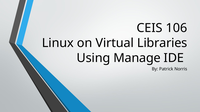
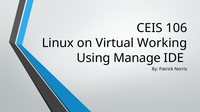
Libraries: Libraries -> Working
